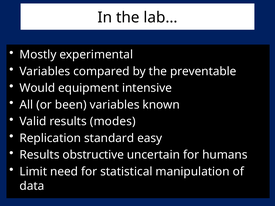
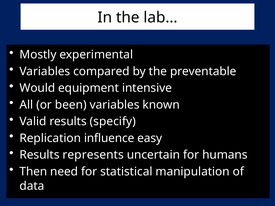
modes: modes -> specify
standard: standard -> influence
obstructive: obstructive -> represents
Limit: Limit -> Then
